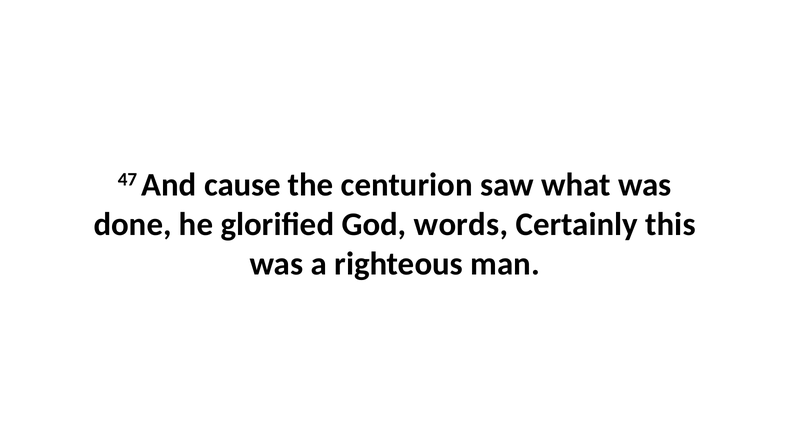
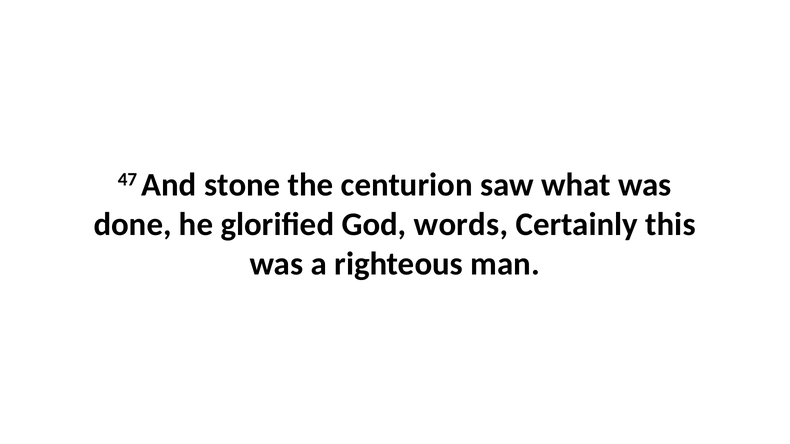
cause: cause -> stone
